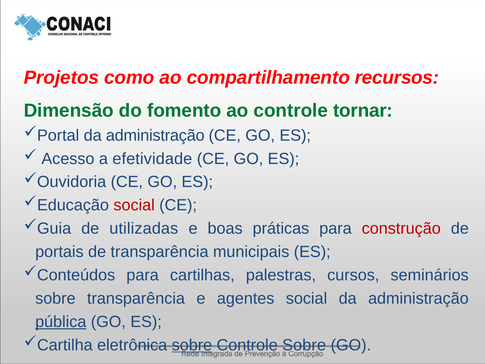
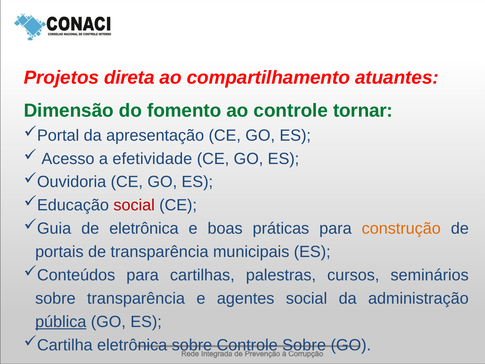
como: como -> direta
recursos: recursos -> atuantes
administração at (155, 135): administração -> apresentação
de utilizadas: utilizadas -> eletrônica
construção colour: red -> orange
sobre at (192, 345) underline: present -> none
